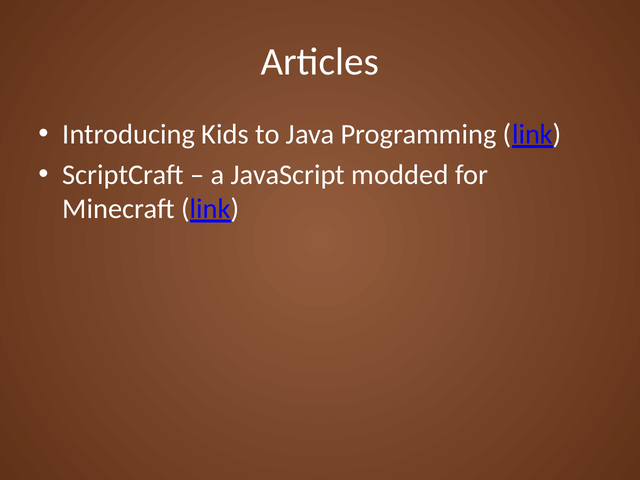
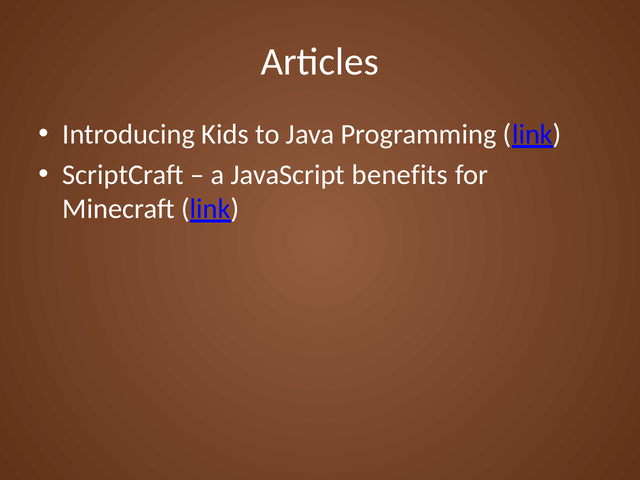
modded: modded -> benefits
